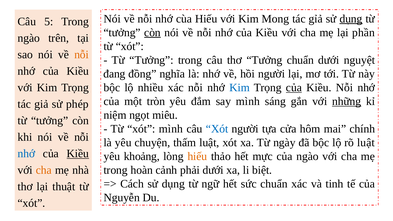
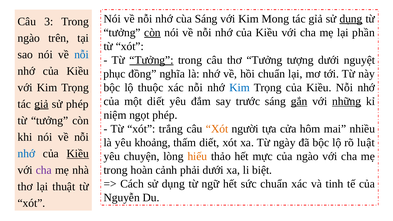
cùa Hiếu: Hiếu -> Sáng
5: 5 -> 3
nỗi at (82, 55) colour: orange -> blue
Tưởng at (151, 60) underline: none -> present
Tưởng chuẩn: chuẩn -> tượng
đang: đang -> phục
hồi người: người -> chuẩn
nhiều: nhiều -> thuộc
của at (294, 88) underline: present -> none
một tròn: tròn -> diết
say mình: mình -> trước
gắn underline: none -> present
giả underline: none -> present
ngọt miêu: miêu -> phép
xót mình: mình -> trắng
Xót at (217, 129) colour: blue -> orange
chính: chính -> nhiều
chuyện: chuyện -> khoảng
thấm luật: luật -> diết
khoảng: khoảng -> chuyện
cha at (44, 170) colour: orange -> purple
